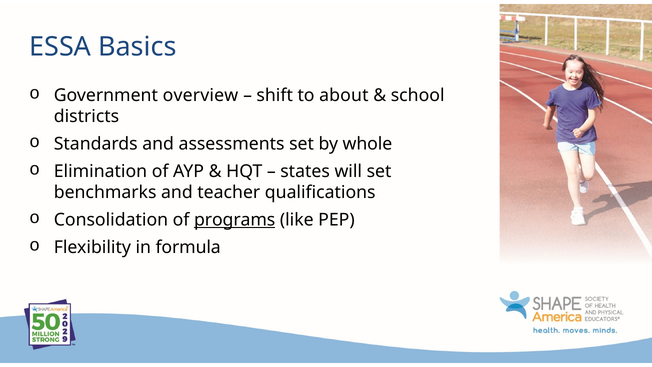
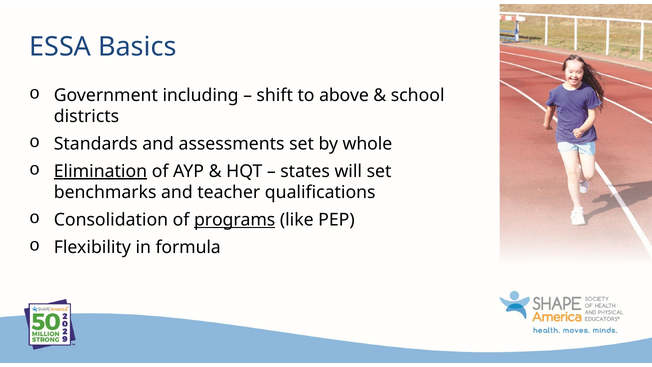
overview: overview -> including
about: about -> above
Elimination underline: none -> present
